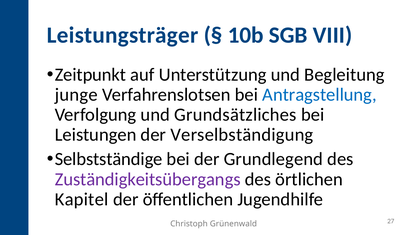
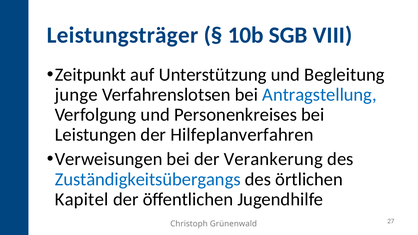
Grundsätzliches: Grundsätzliches -> Personenkreises
Verselbständigung: Verselbständigung -> Hilfeplanverfahren
Selbstständige: Selbstständige -> Verweisungen
Grundlegend: Grundlegend -> Verankerung
Zuständigkeitsübergangs colour: purple -> blue
